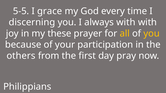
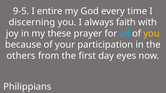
5-5: 5-5 -> 9-5
grace: grace -> entire
always with: with -> faith
all colour: yellow -> light blue
pray: pray -> eyes
